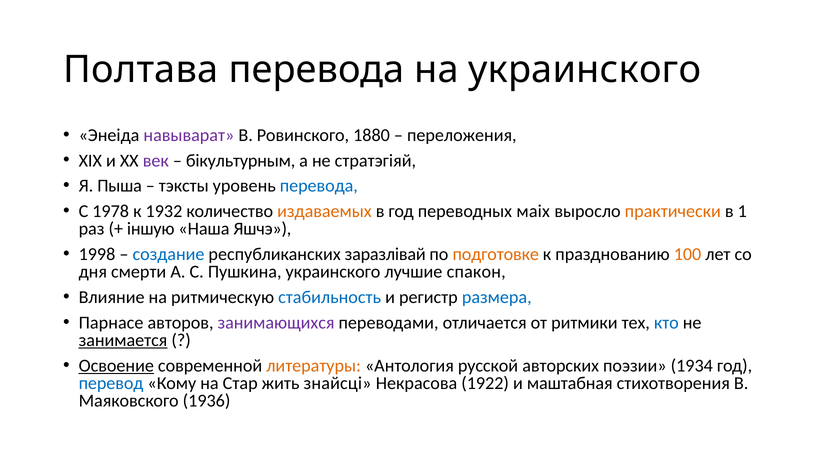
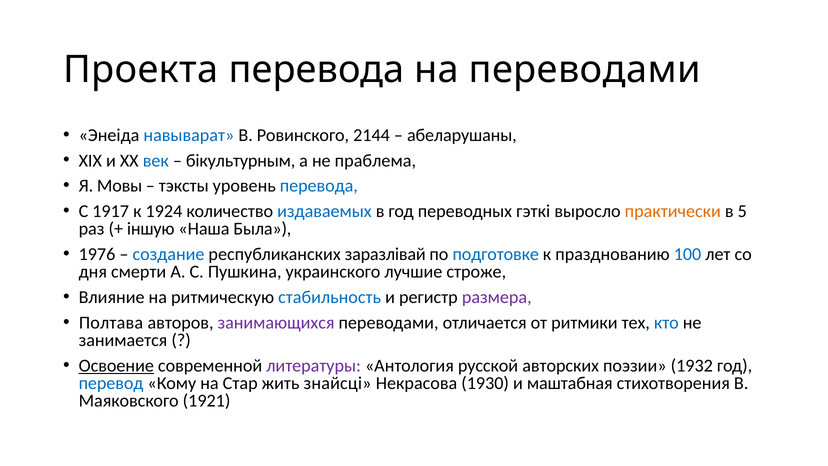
Полтава: Полтава -> Проекта
на украинского: украинского -> переводами
навыварат colour: purple -> blue
1880: 1880 -> 2144
переложения: переложения -> абеларушаны
век colour: purple -> blue
стратэгіяй: стратэгіяй -> праблема
Пыша: Пыша -> Мовы
1978: 1978 -> 1917
1932: 1932 -> 1924
издаваемых colour: orange -> blue
маіх: маіх -> гэткі
1: 1 -> 5
Яшчэ: Яшчэ -> Была
1998: 1998 -> 1976
подготовке colour: orange -> blue
100 colour: orange -> blue
спакон: спакон -> строже
размера colour: blue -> purple
Парнасе: Парнасе -> Полтава
занимается underline: present -> none
литературы colour: orange -> purple
1934: 1934 -> 1932
1922: 1922 -> 1930
1936: 1936 -> 1921
